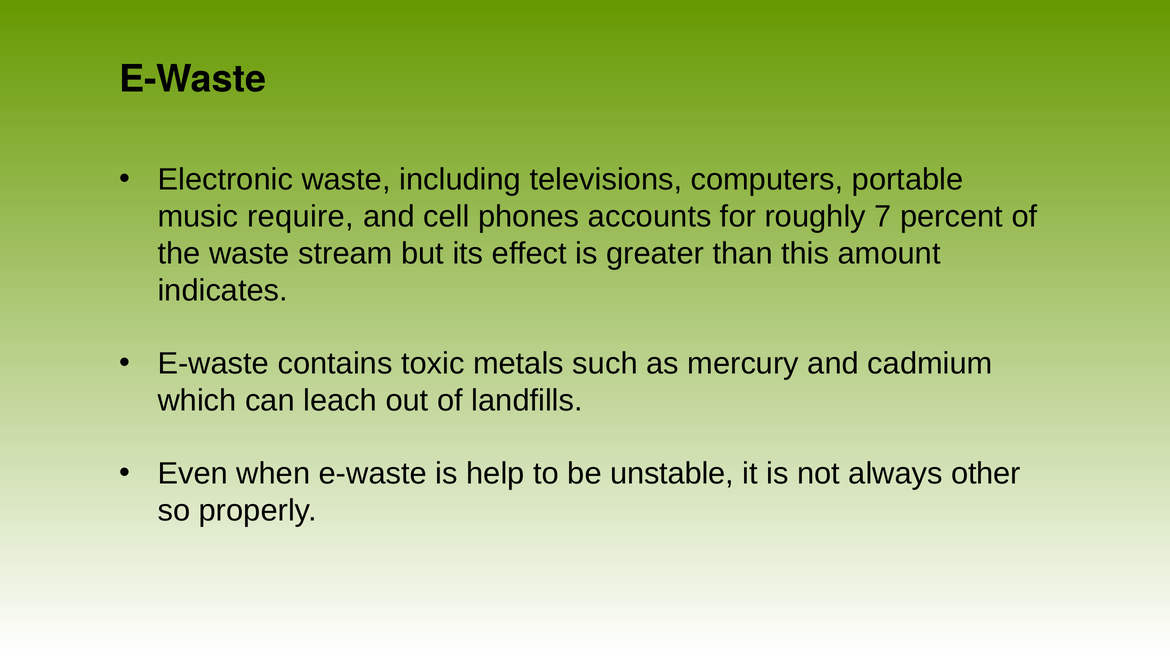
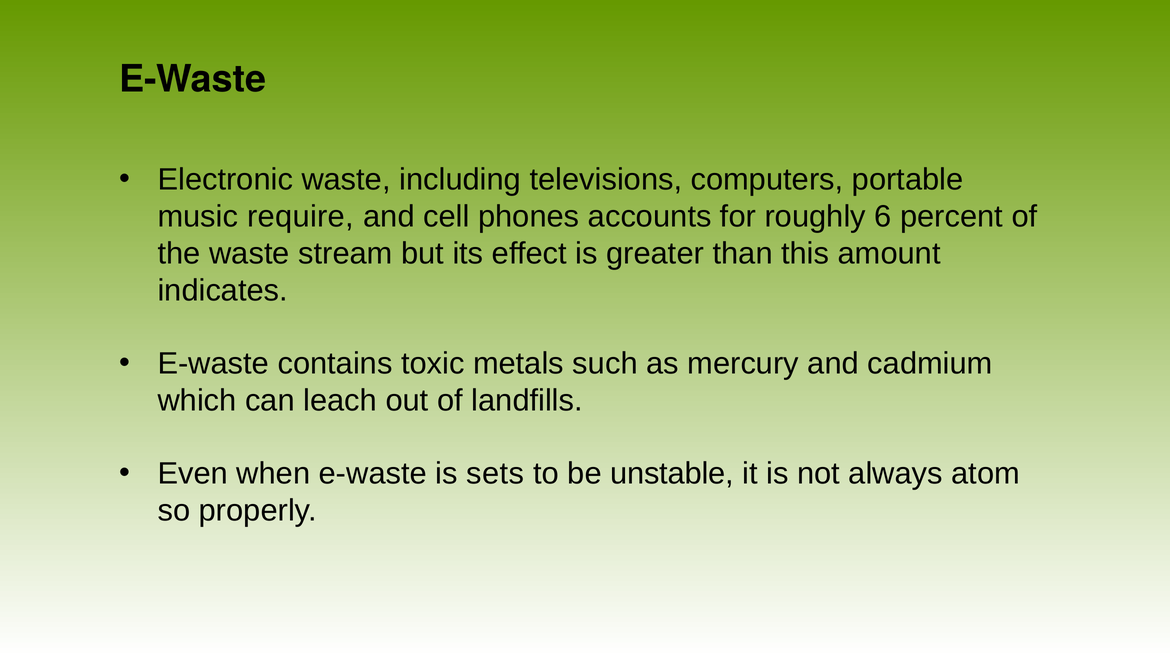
7: 7 -> 6
help: help -> sets
other: other -> atom
